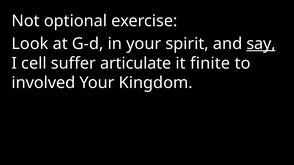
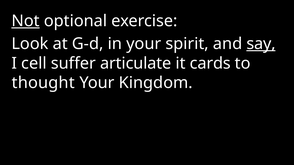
Not underline: none -> present
finite: finite -> cards
involved: involved -> thought
